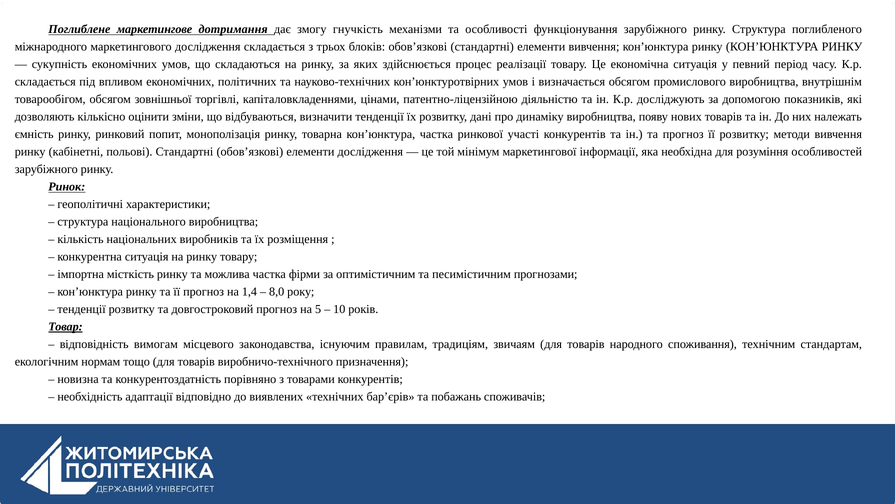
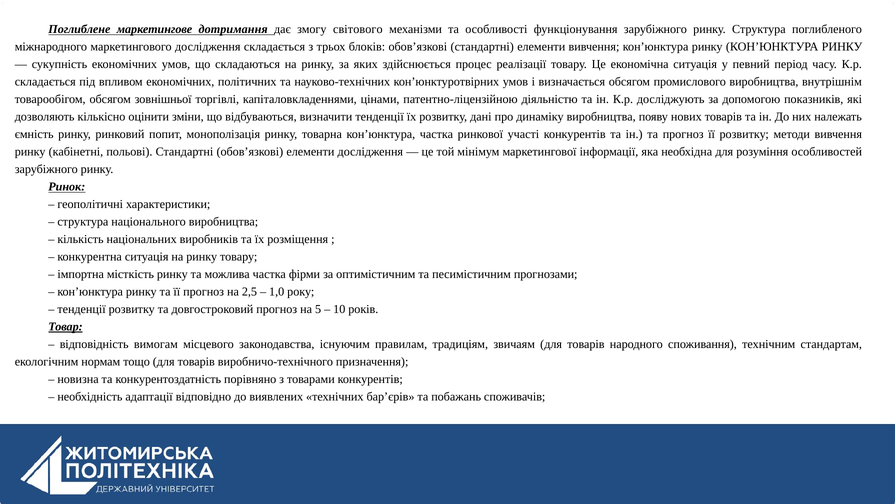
гнучкість: гнучкість -> світового
1,4: 1,4 -> 2,5
8,0: 8,0 -> 1,0
